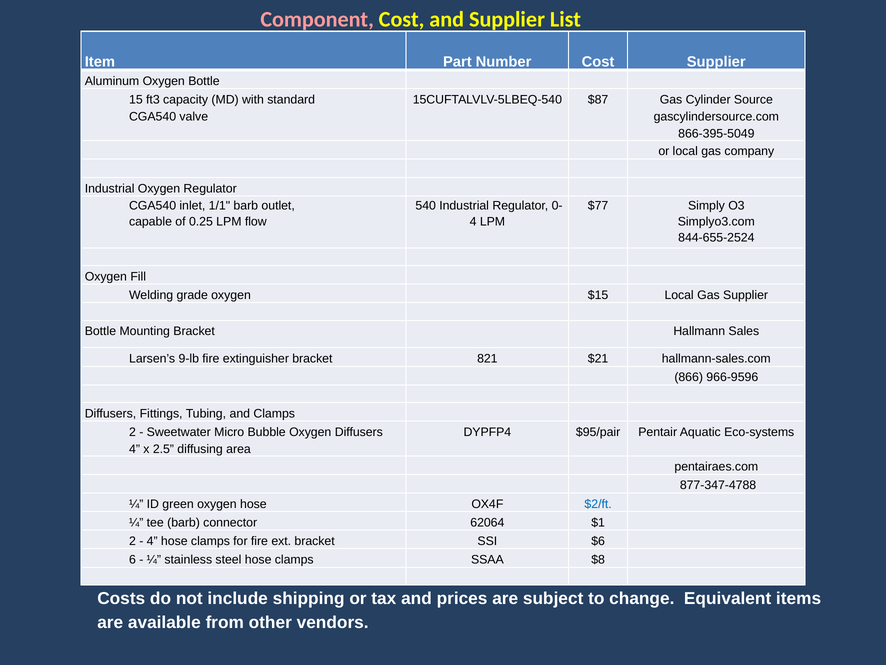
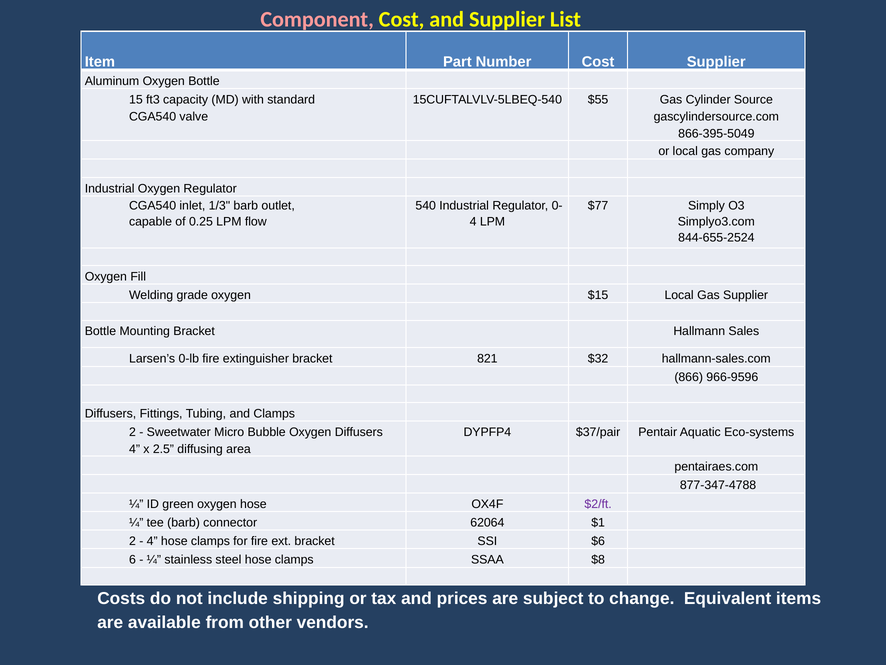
$87: $87 -> $55
1/1: 1/1 -> 1/3
9-lb: 9-lb -> 0-lb
$21: $21 -> $32
$95/pair: $95/pair -> $37/pair
$2/ft colour: blue -> purple
